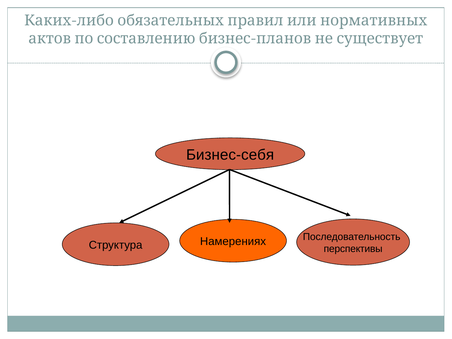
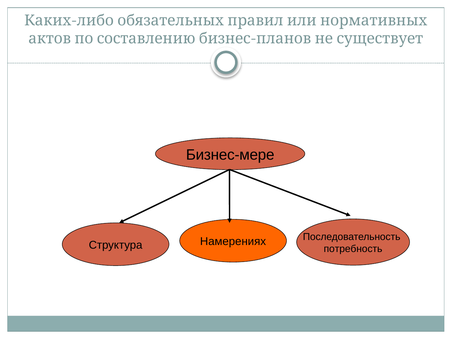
Бизнес-себя: Бизнес-себя -> Бизнес-мере
перспективы: перспективы -> потребность
